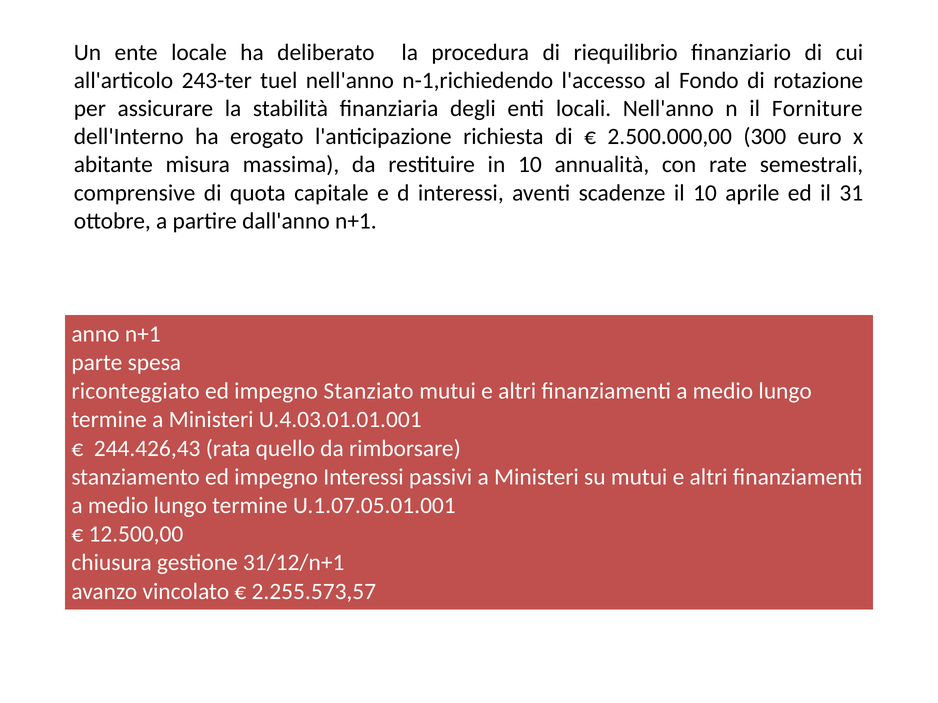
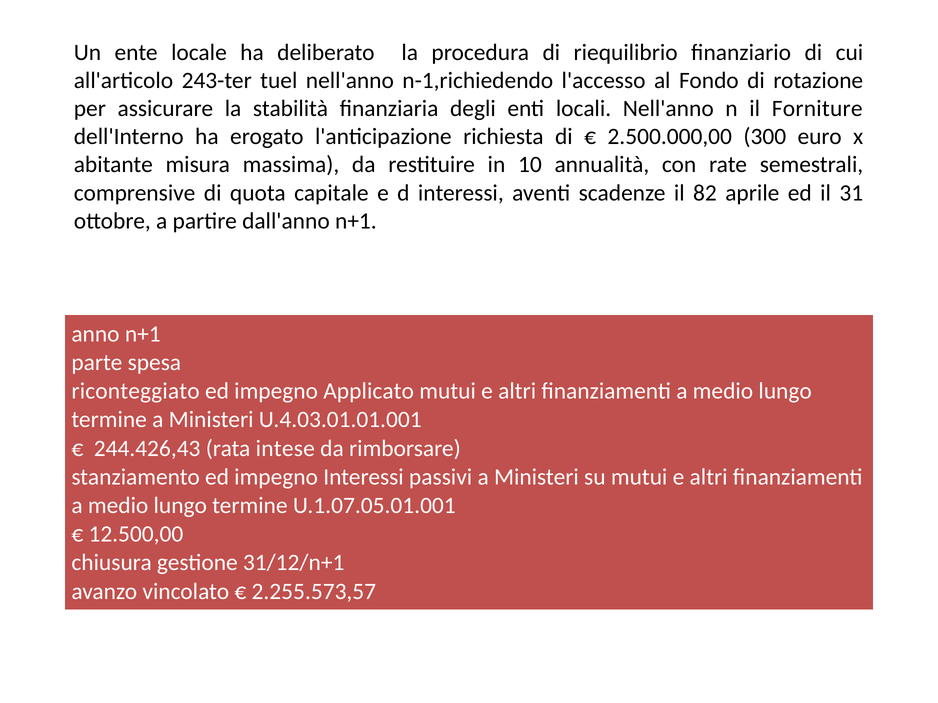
il 10: 10 -> 82
Stanziato: Stanziato -> Applicato
quello: quello -> intese
